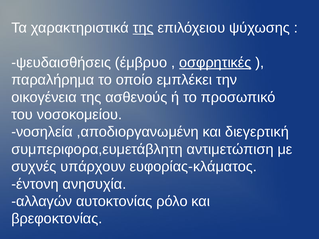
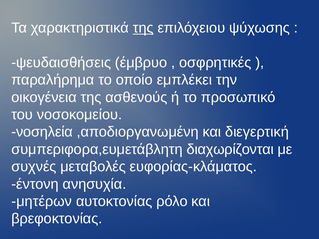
οσφρητικές underline: present -> none
αντιμετώπιση: αντιμετώπιση -> διαχωρίζονται
υπάρχουν: υπάρχουν -> μεταβολές
αλλαγών: αλλαγών -> μητέρων
